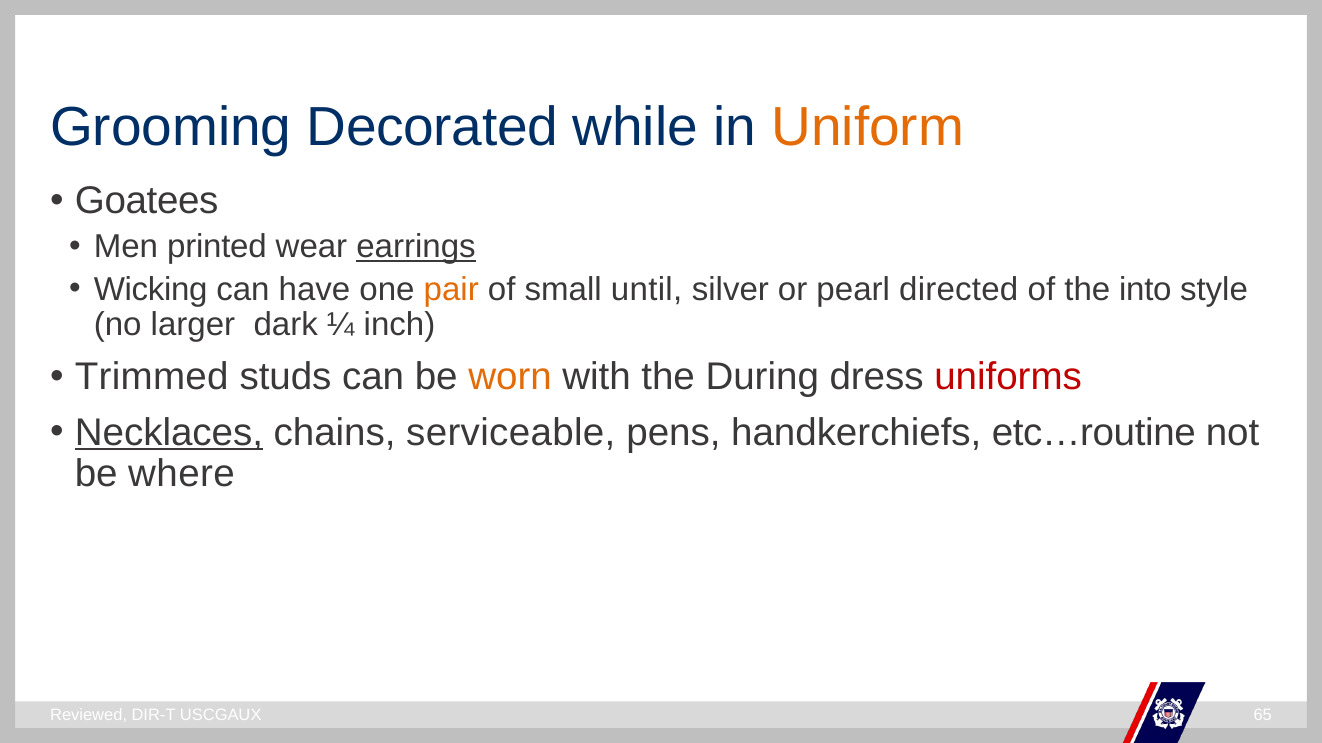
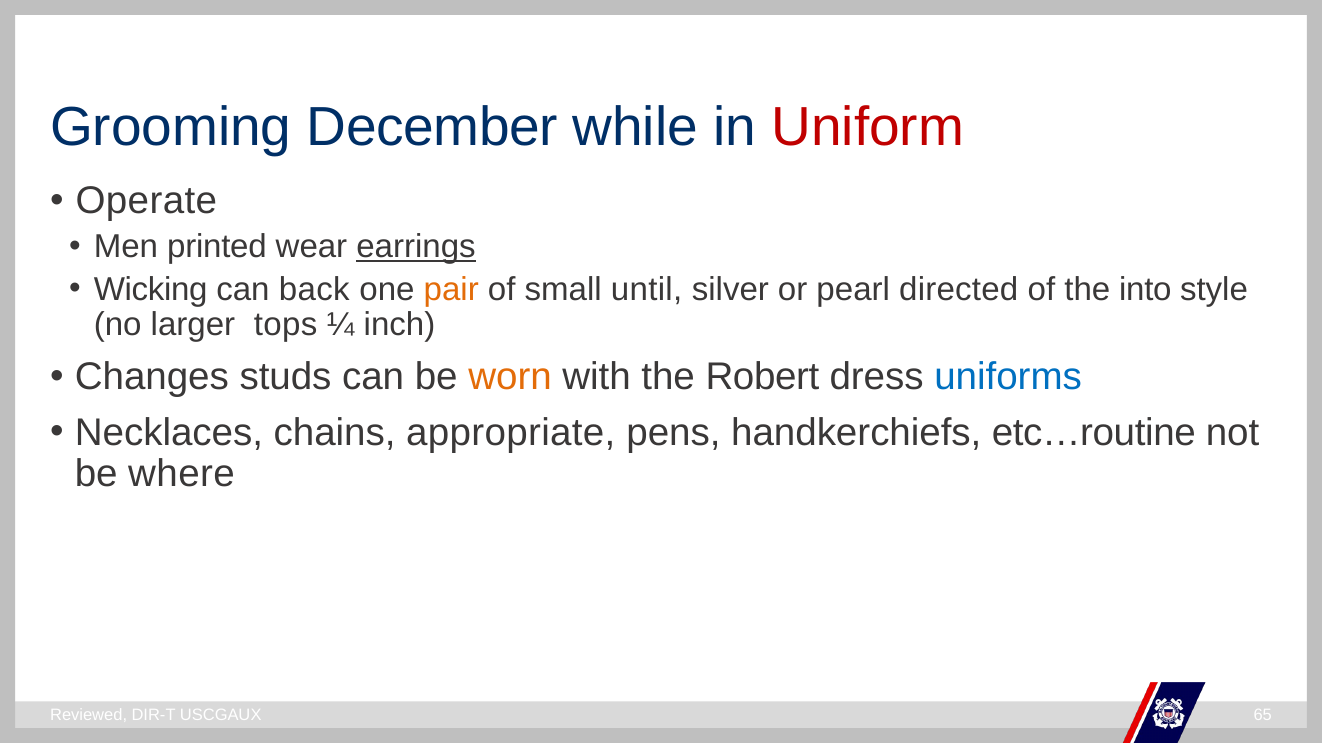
Decorated: Decorated -> December
Uniform colour: orange -> red
Goatees: Goatees -> Operate
have: have -> back
dark: dark -> tops
Trimmed: Trimmed -> Changes
During: During -> Robert
uniforms colour: red -> blue
Necklaces underline: present -> none
serviceable: serviceable -> appropriate
